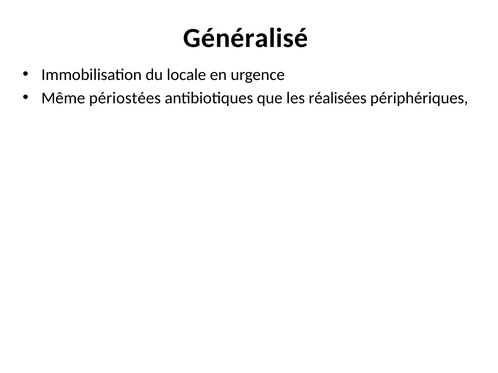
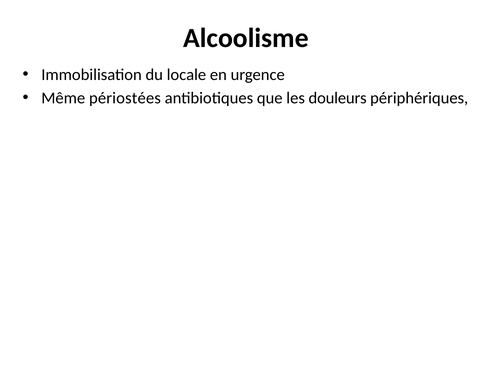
Généralisé: Généralisé -> Alcoolisme
réalisées: réalisées -> douleurs
